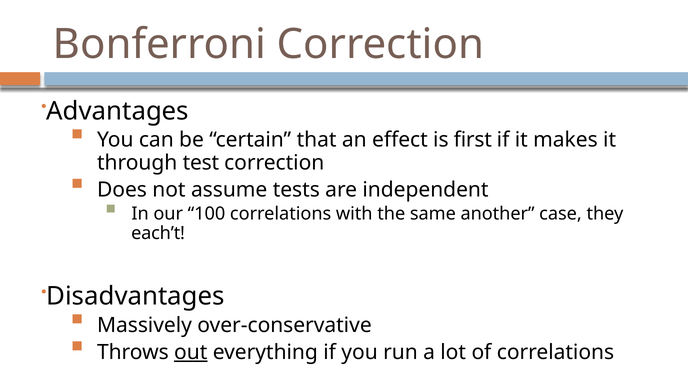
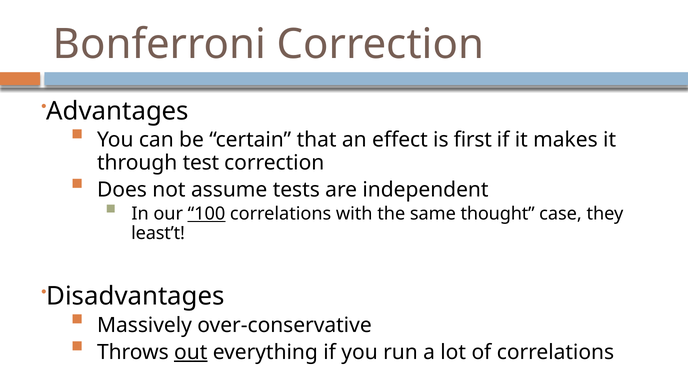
100 underline: none -> present
another: another -> thought
each’t: each’t -> least’t
